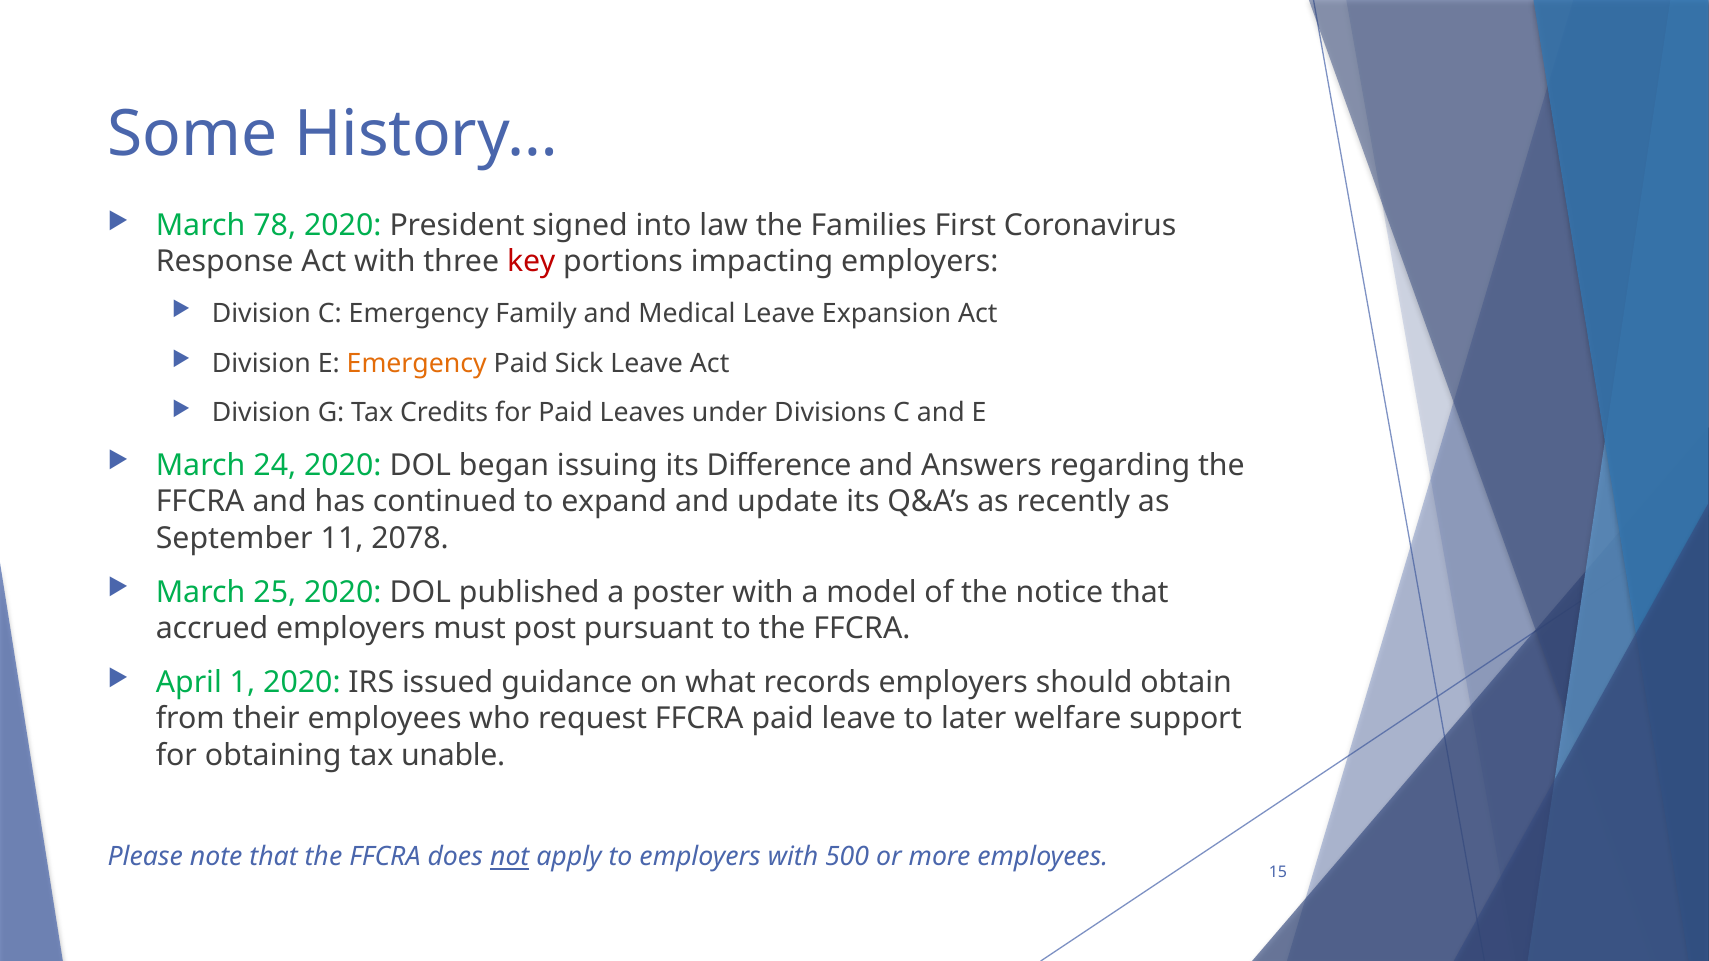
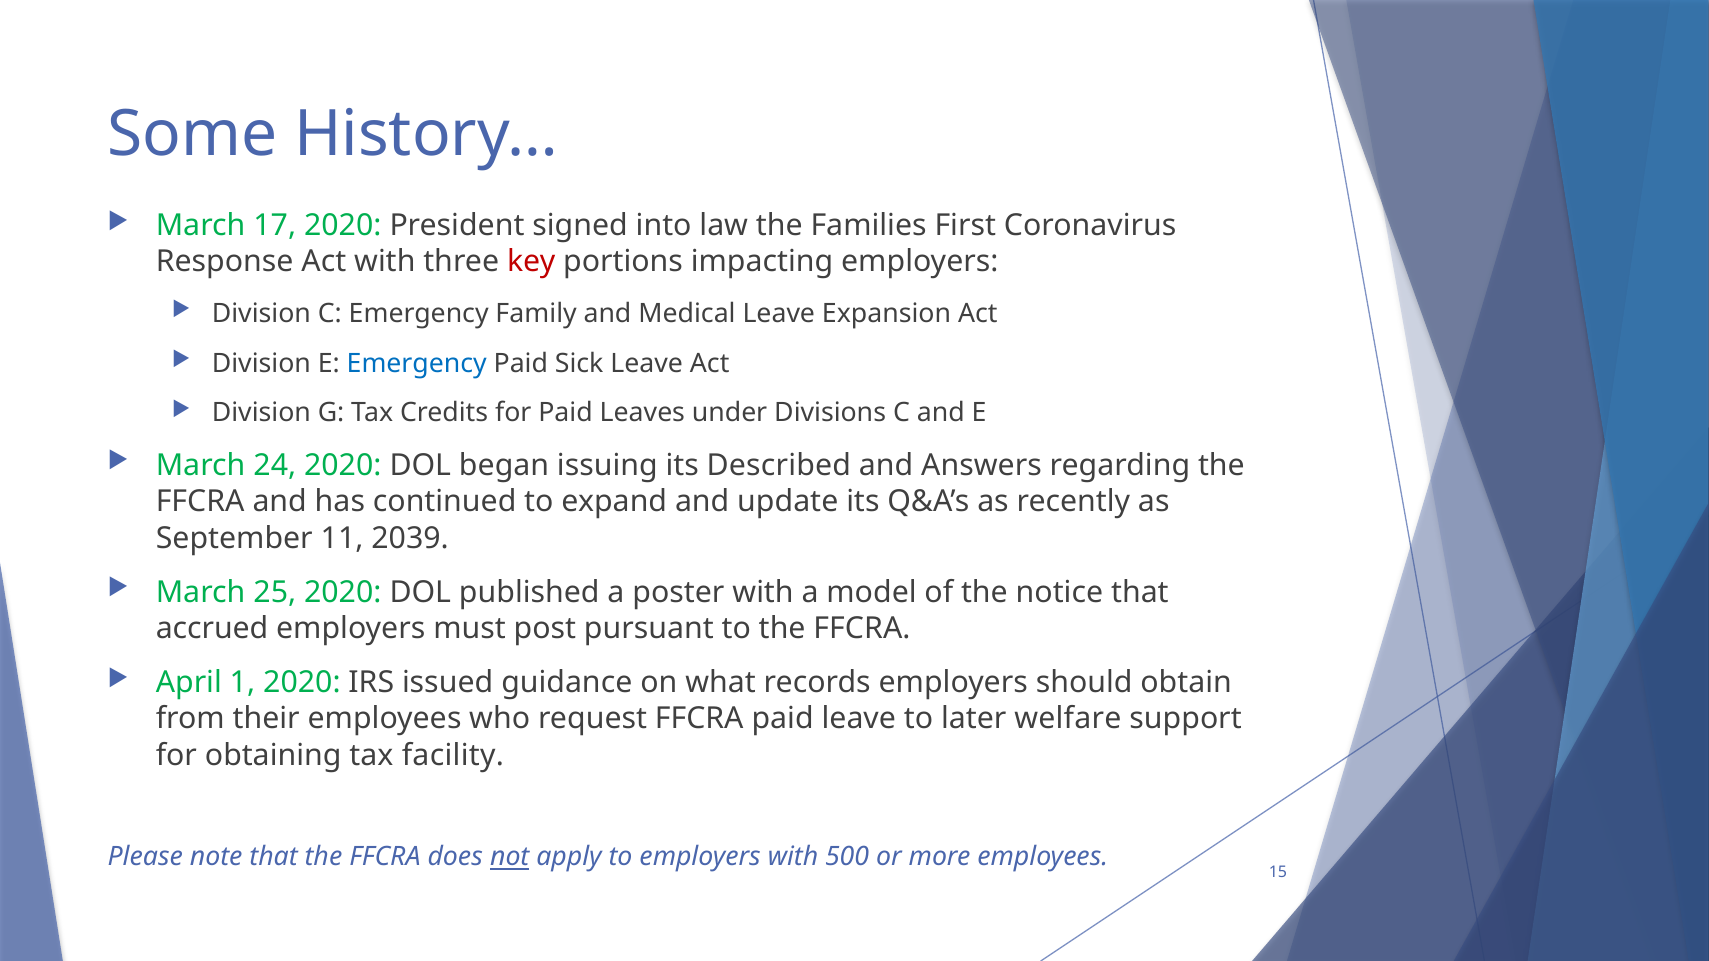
78: 78 -> 17
Emergency at (417, 363) colour: orange -> blue
Difference: Difference -> Described
2078: 2078 -> 2039
unable: unable -> facility
